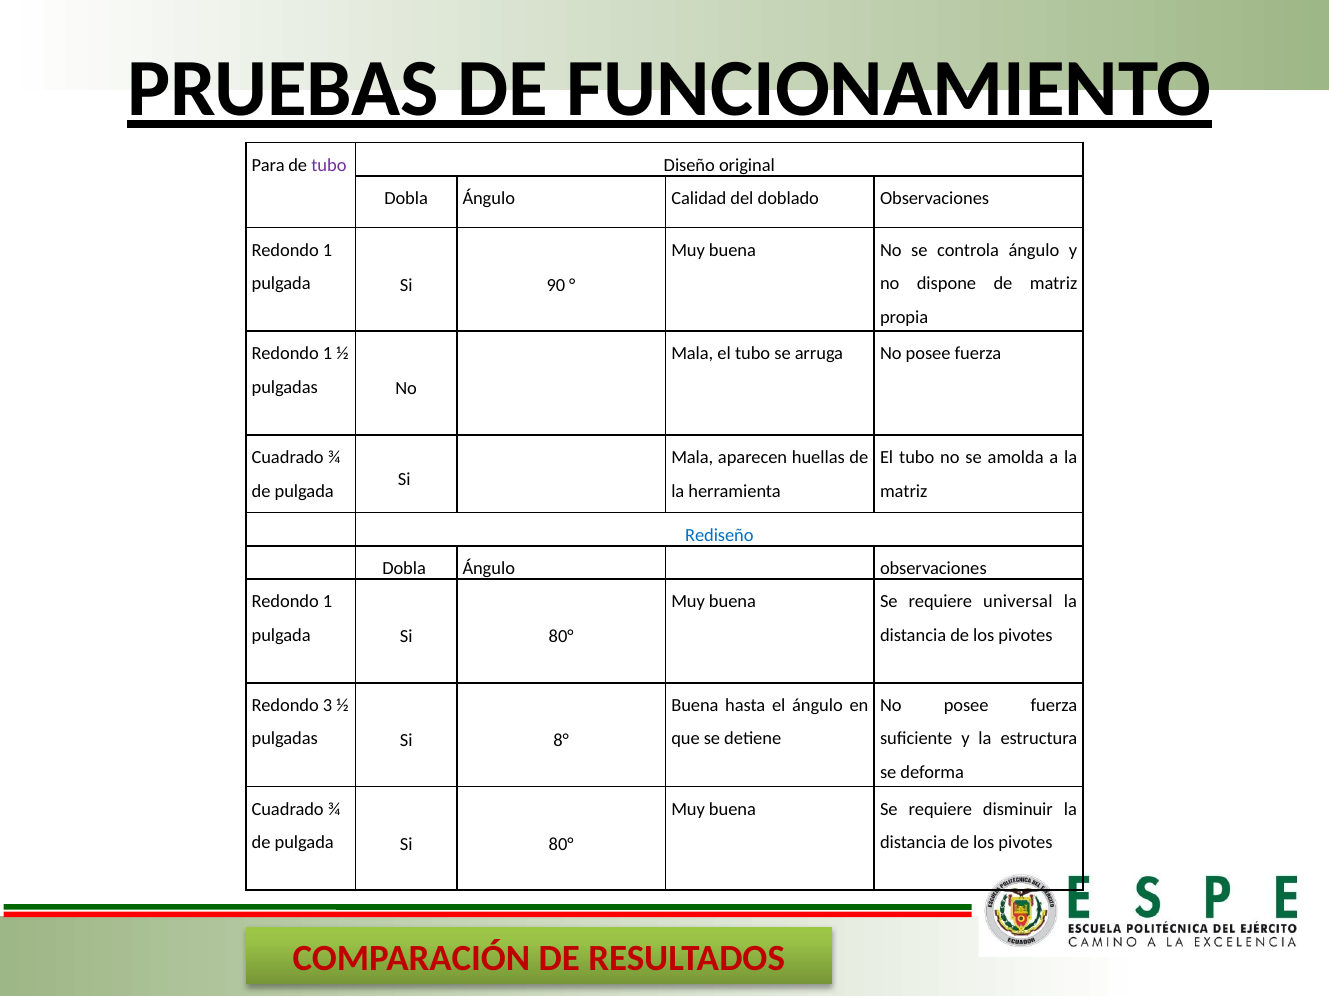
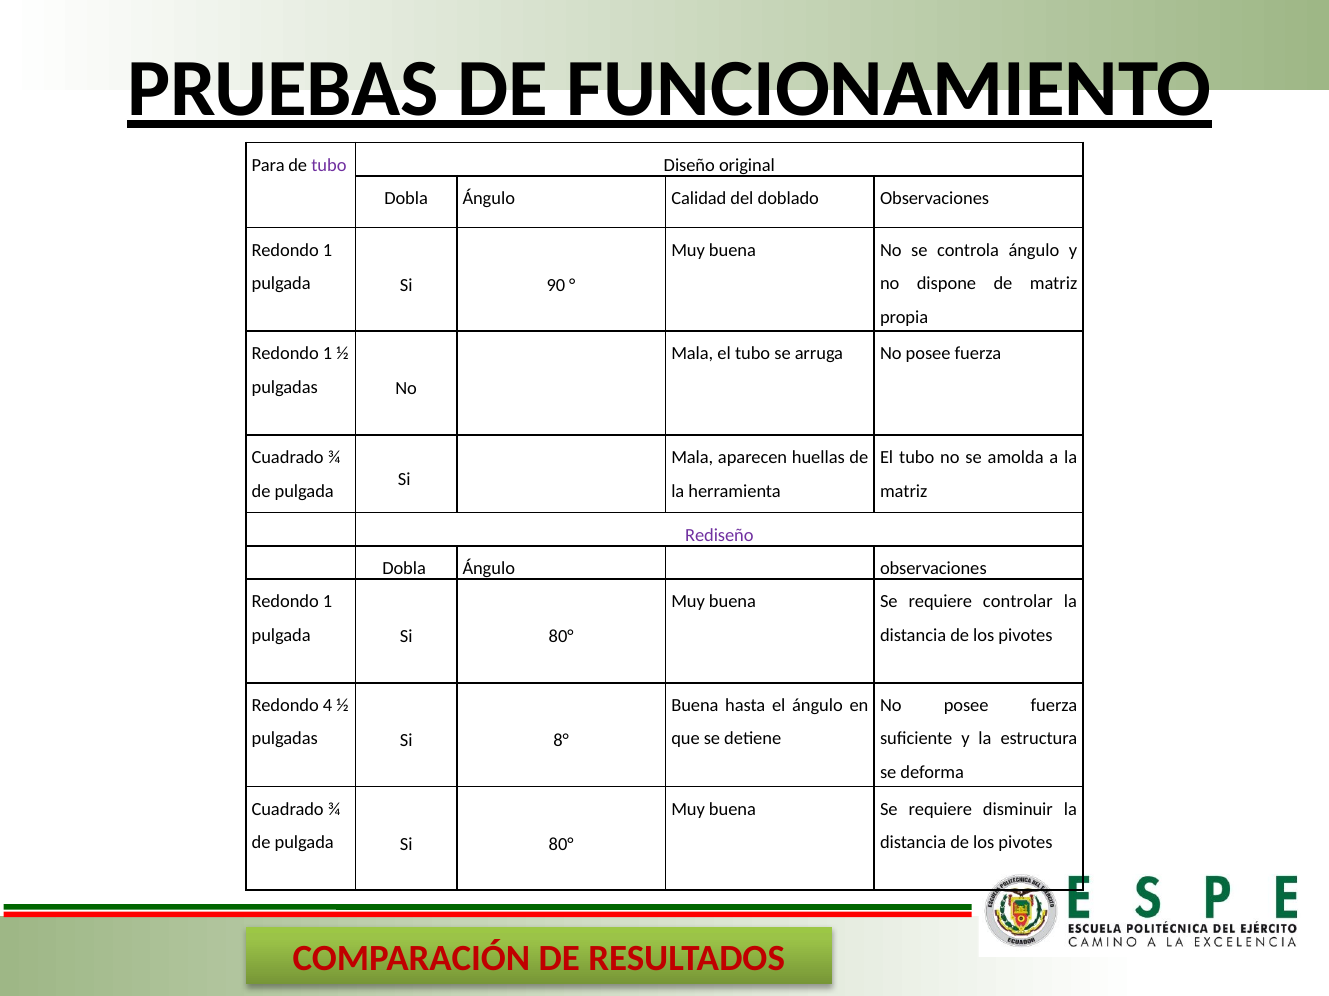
Rediseño colour: blue -> purple
universal: universal -> controlar
3: 3 -> 4
